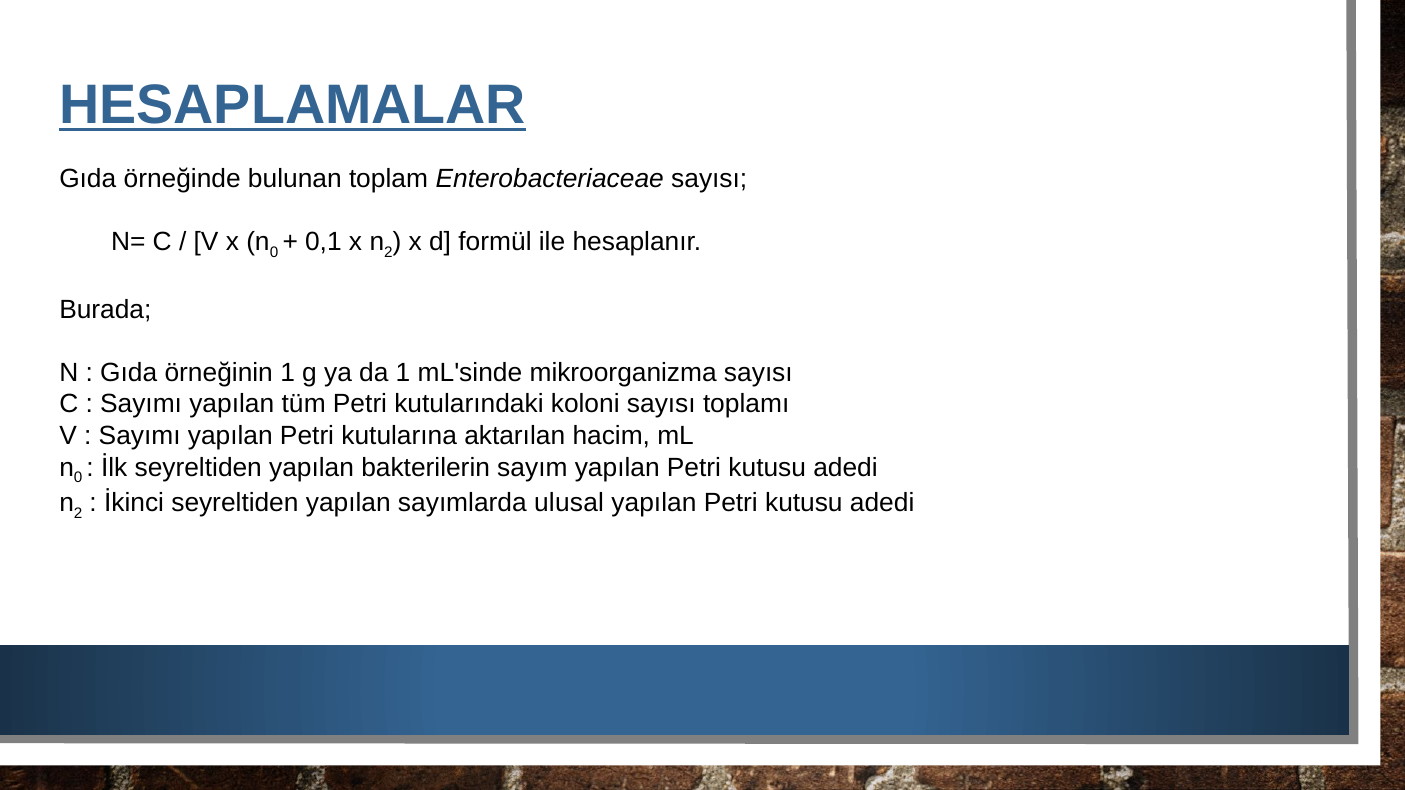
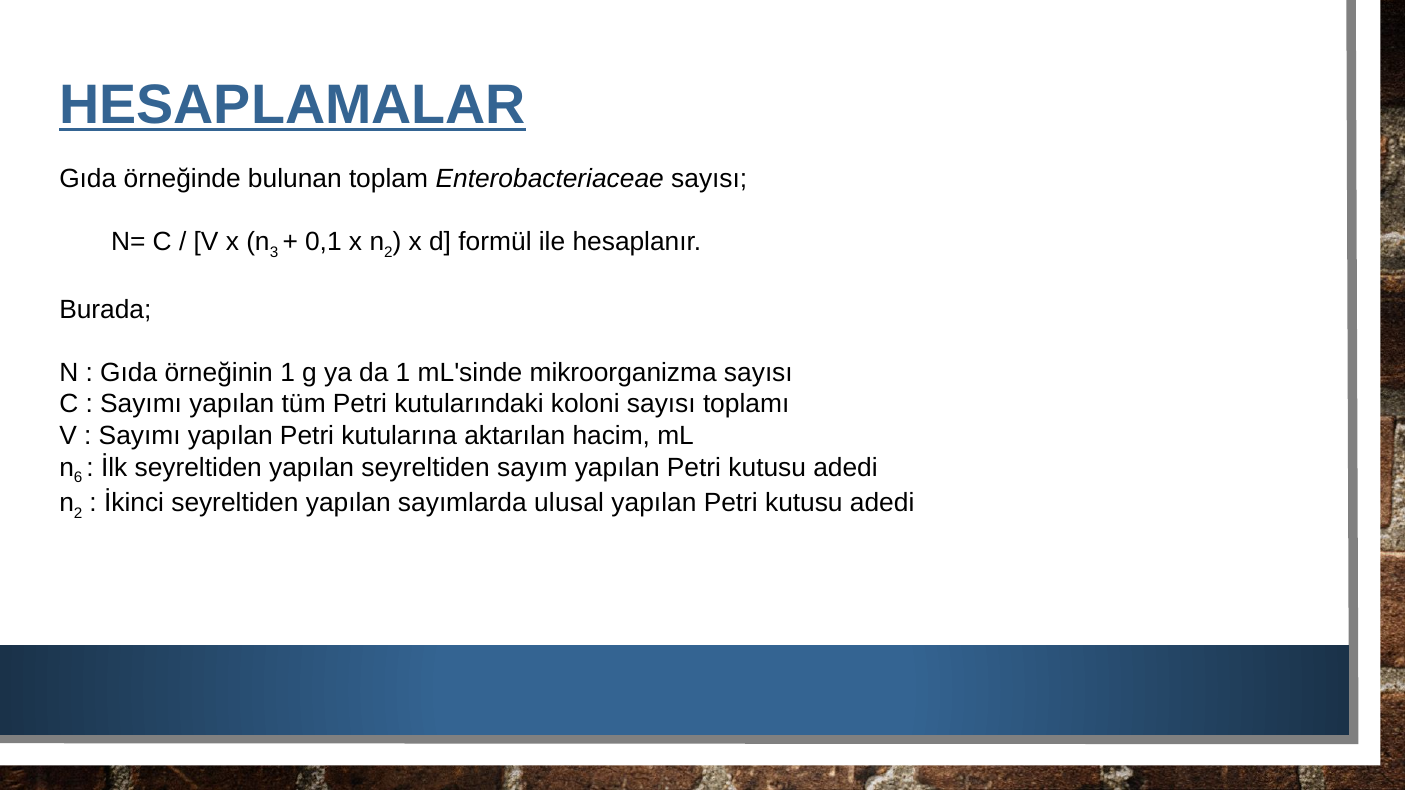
x n 0: 0 -> 3
0 at (78, 478): 0 -> 6
yapılan bakterilerin: bakterilerin -> seyreltiden
